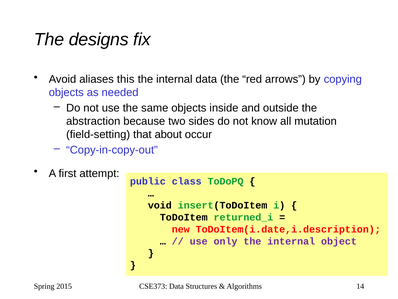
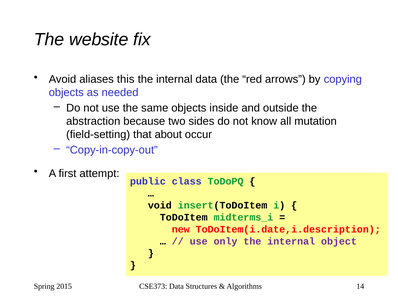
designs: designs -> website
returned_i: returned_i -> midterms_i
